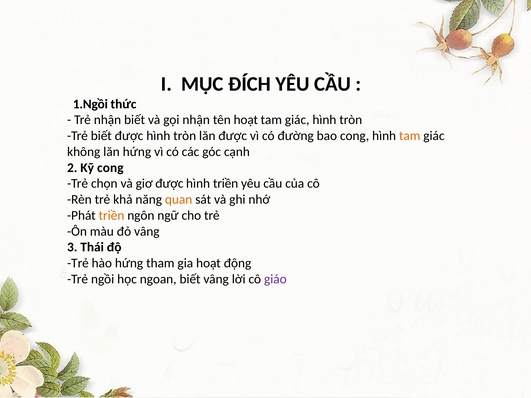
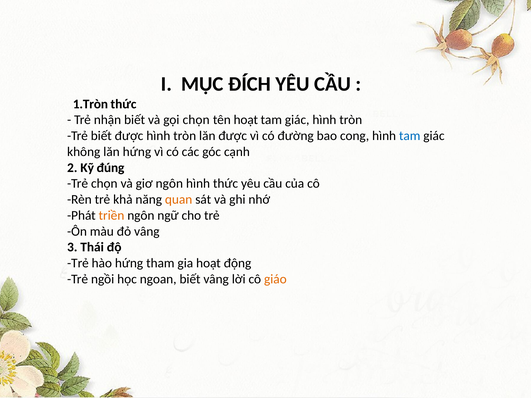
1.Ngồi: 1.Ngồi -> 1.Tròn
gọi nhận: nhận -> chọn
tam at (410, 136) colour: orange -> blue
Kỹ cong: cong -> đúng
giơ được: được -> ngôn
hình triền: triền -> thức
giáo colour: purple -> orange
